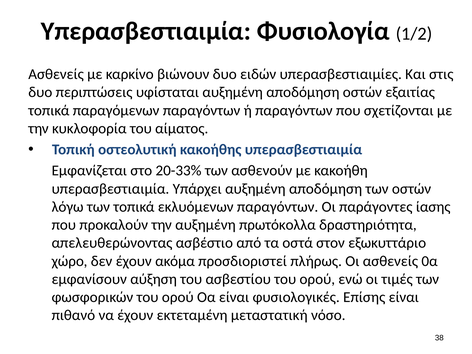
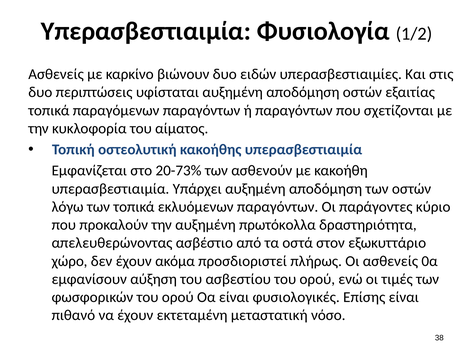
20-33%: 20-33% -> 20-73%
ίασης: ίασης -> κύριο
